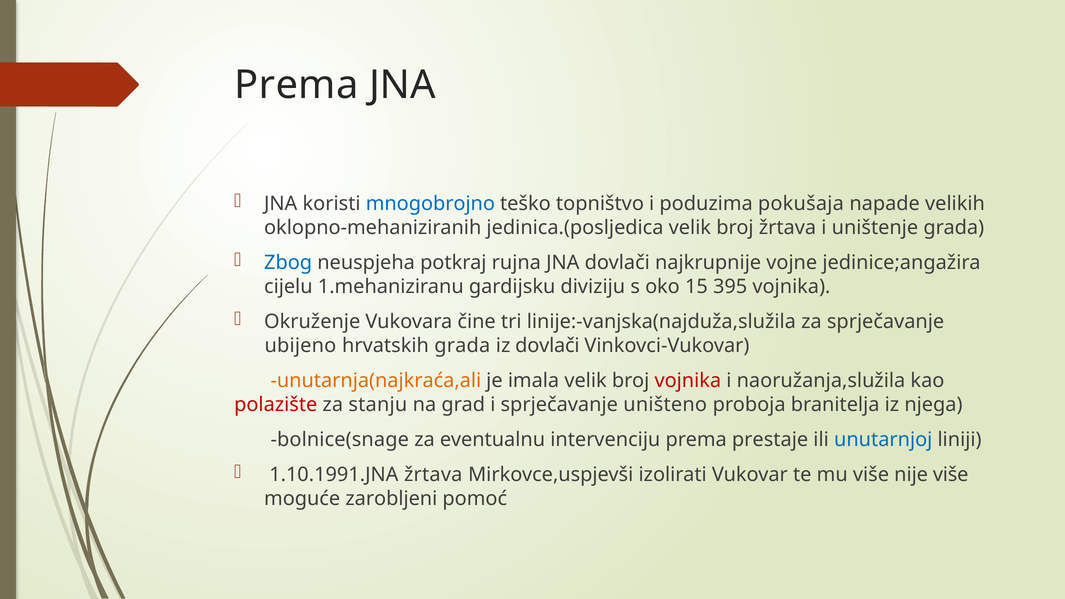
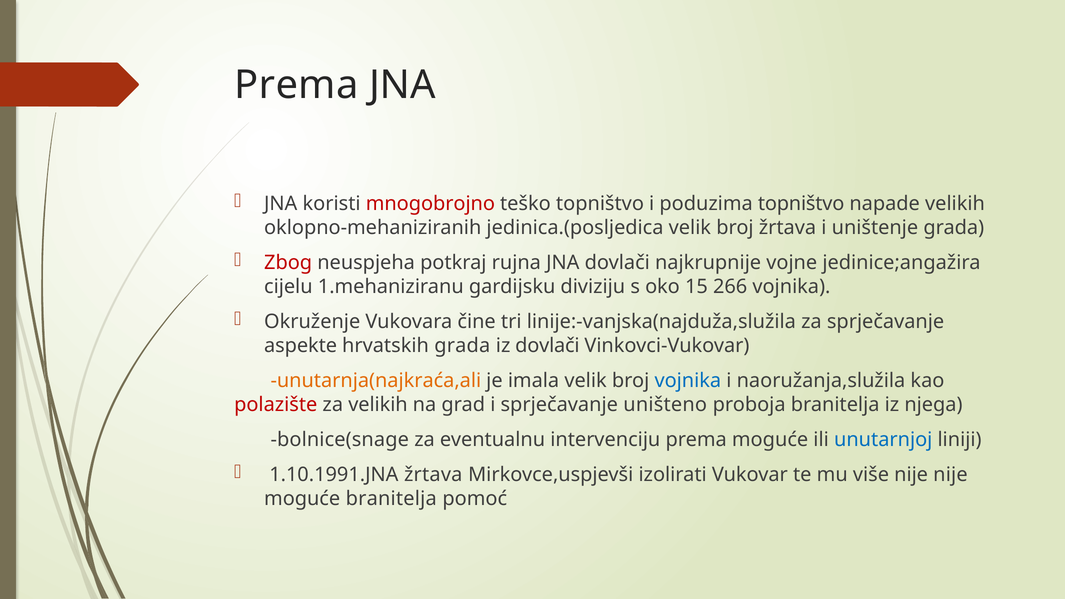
mnogobrojno colour: blue -> red
poduzima pokušaja: pokušaja -> topništvo
Zbog colour: blue -> red
395: 395 -> 266
ubijeno: ubijeno -> aspekte
vojnika at (688, 381) colour: red -> blue
za stanju: stanju -> velikih
prema prestaje: prestaje -> moguće
nije više: više -> nije
moguće zarobljeni: zarobljeni -> branitelja
